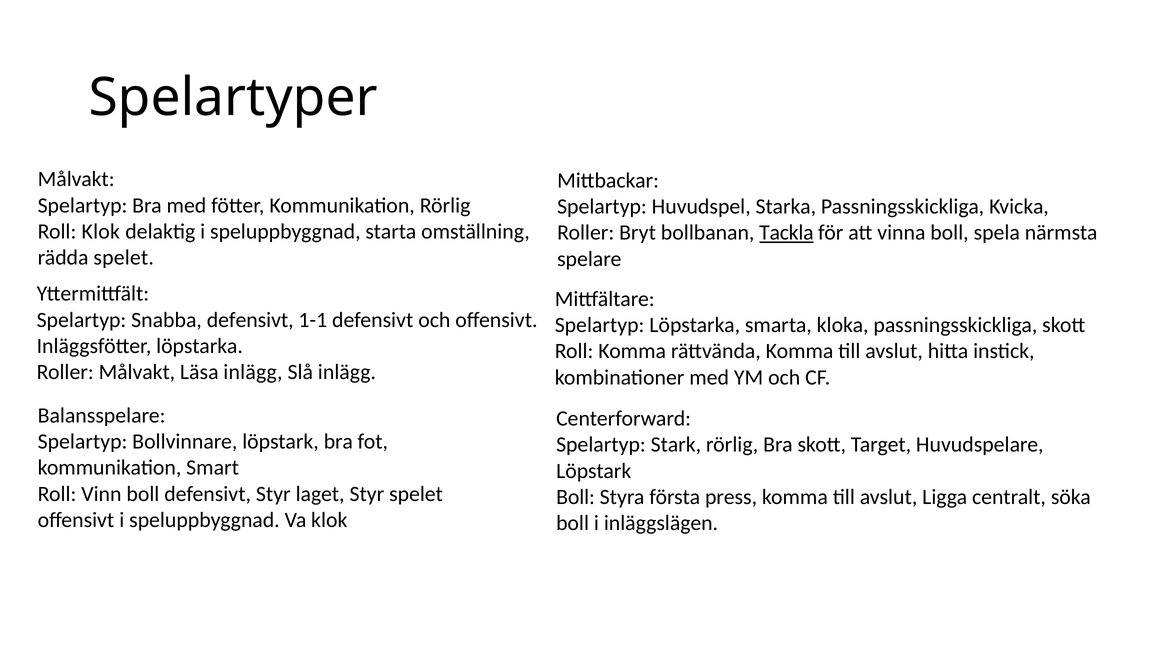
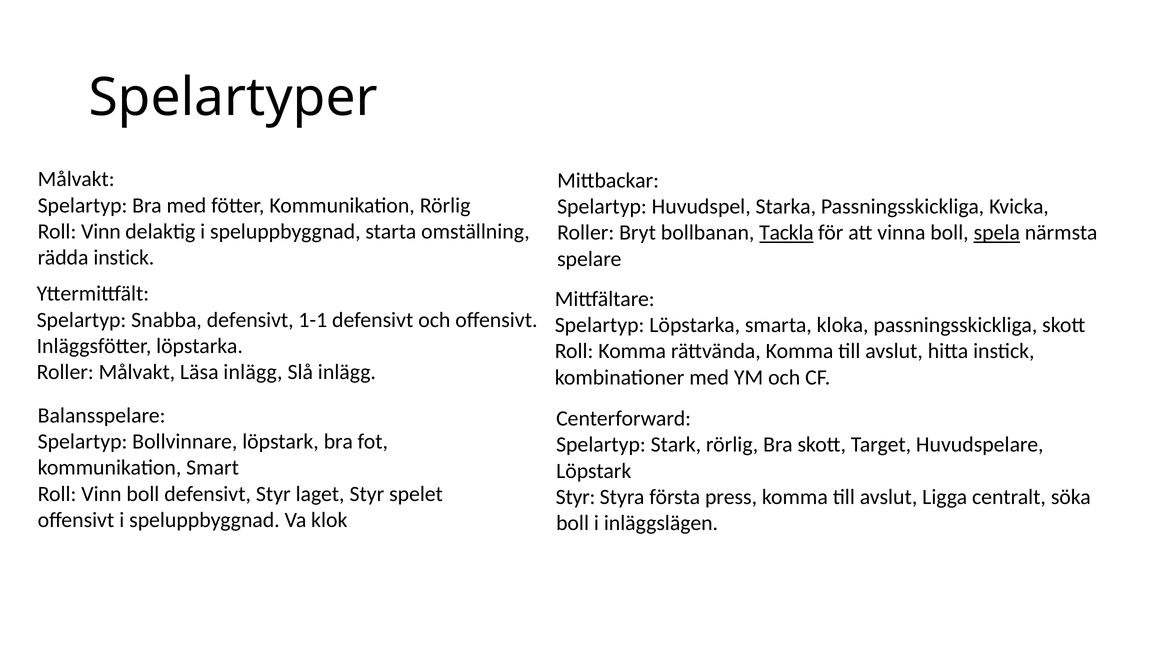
Klok at (101, 232): Klok -> Vinn
spela underline: none -> present
rädda spelet: spelet -> instick
Boll at (576, 497): Boll -> Styr
